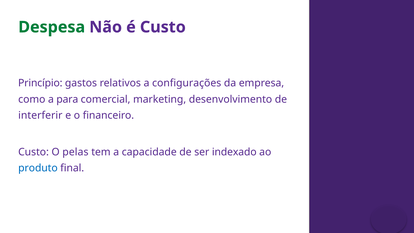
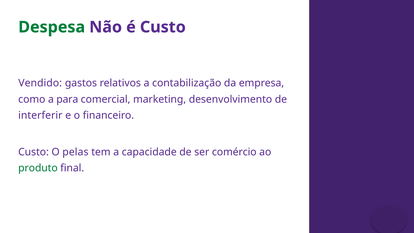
Princípio: Princípio -> Vendido
configurações: configurações -> contabilização
indexado: indexado -> comércio
produto colour: blue -> green
